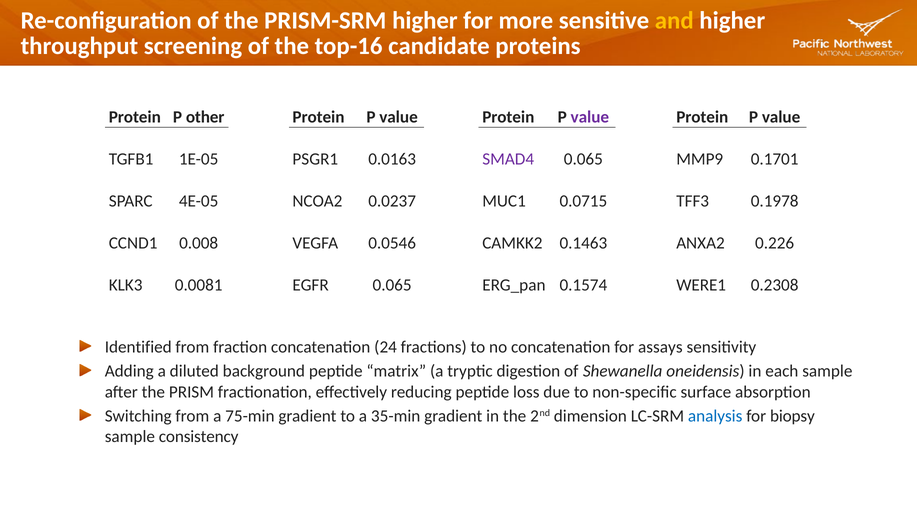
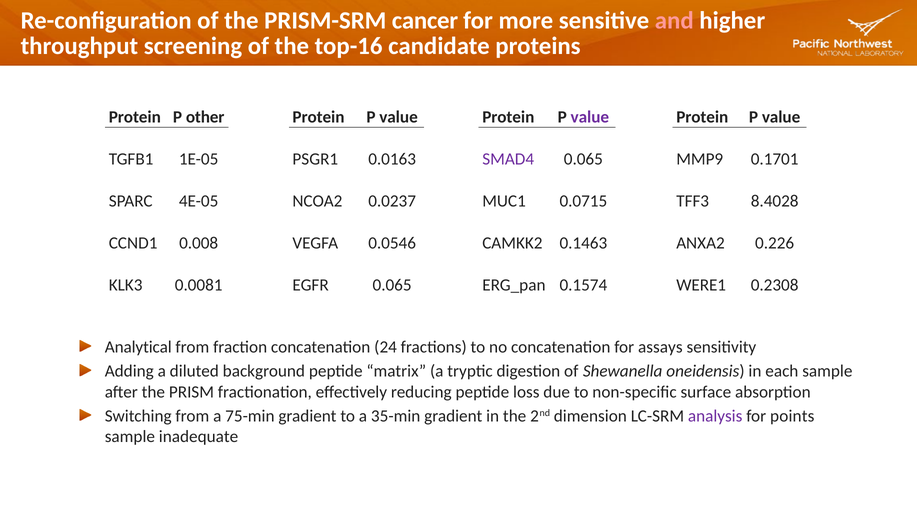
PRISM-SRM higher: higher -> cancer
and colour: yellow -> pink
0.1978: 0.1978 -> 8.4028
Identified: Identified -> Analytical
analysis colour: blue -> purple
biopsy: biopsy -> points
consistency: consistency -> inadequate
